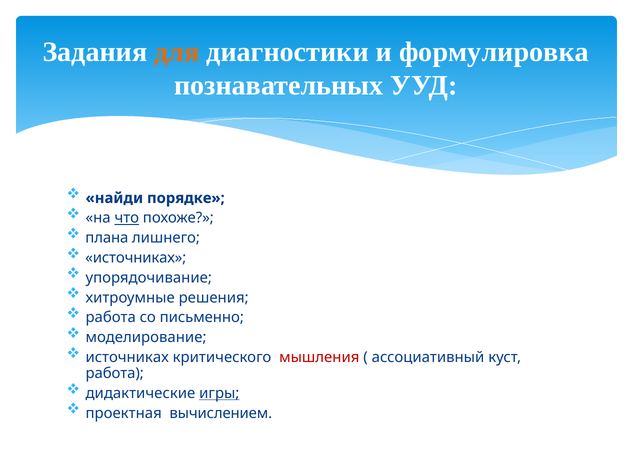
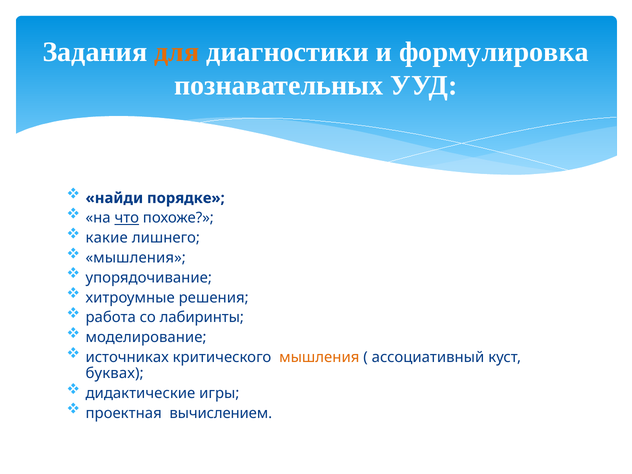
плана: плана -> какие
источниках at (136, 258): источниках -> мышления
письменно: письменно -> лабиринты
мышления at (319, 357) colour: red -> orange
работа at (115, 373): работа -> буквах
игры underline: present -> none
